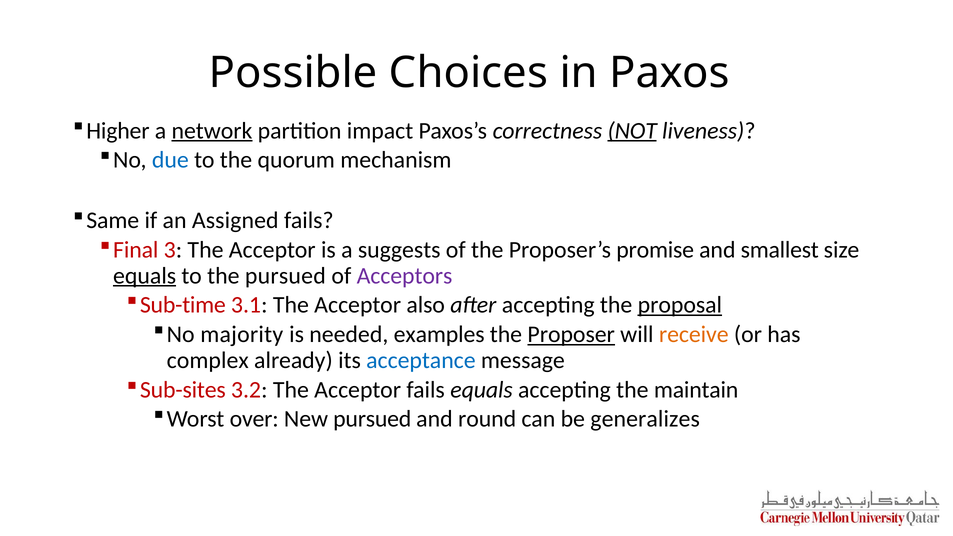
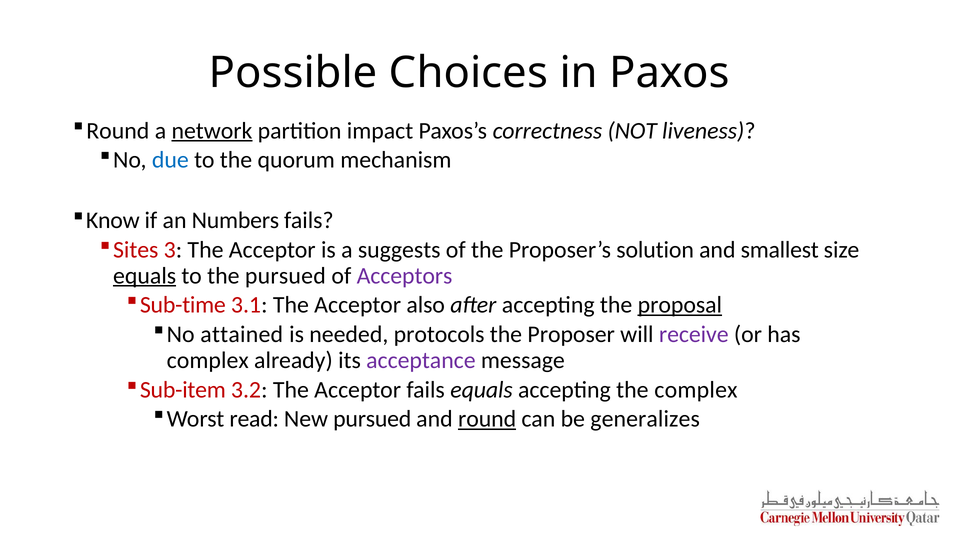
Higher at (118, 131): Higher -> Round
NOT underline: present -> none
Same: Same -> Know
Assigned: Assigned -> Numbers
Final: Final -> Sites
promise: promise -> solution
majority: majority -> attained
examples: examples -> protocols
Proposer underline: present -> none
receive colour: orange -> purple
acceptance colour: blue -> purple
Sub-sites: Sub-sites -> Sub-item
the maintain: maintain -> complex
over: over -> read
round at (487, 419) underline: none -> present
